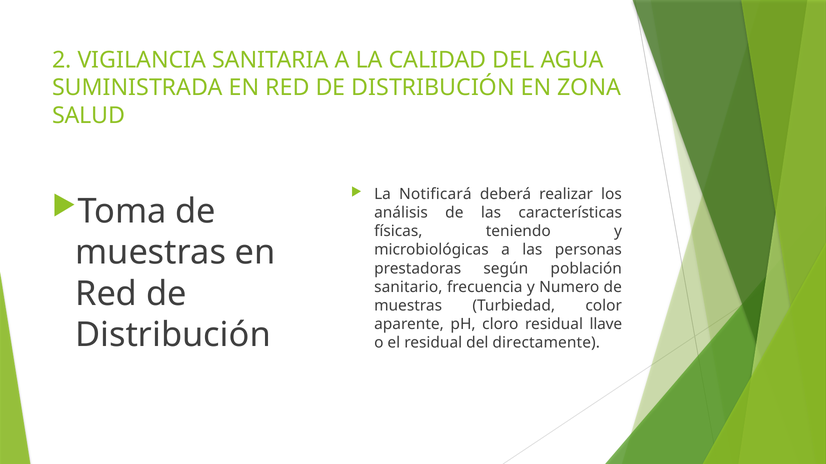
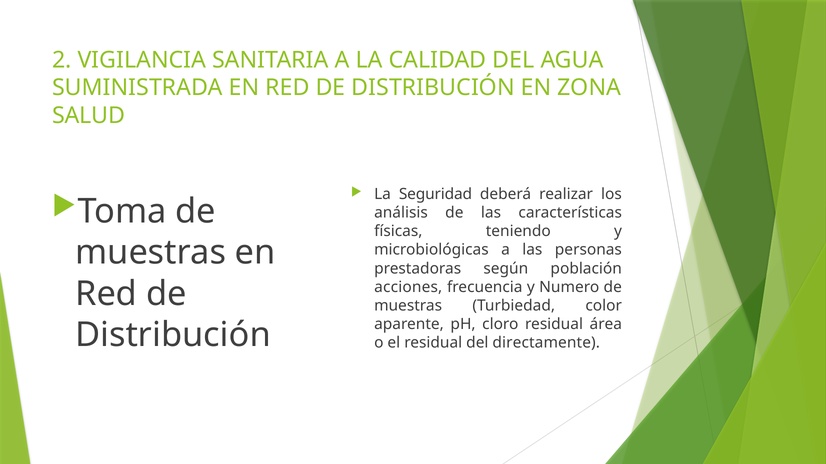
Notificará: Notificará -> Seguridad
sanitario: sanitario -> acciones
llave: llave -> área
